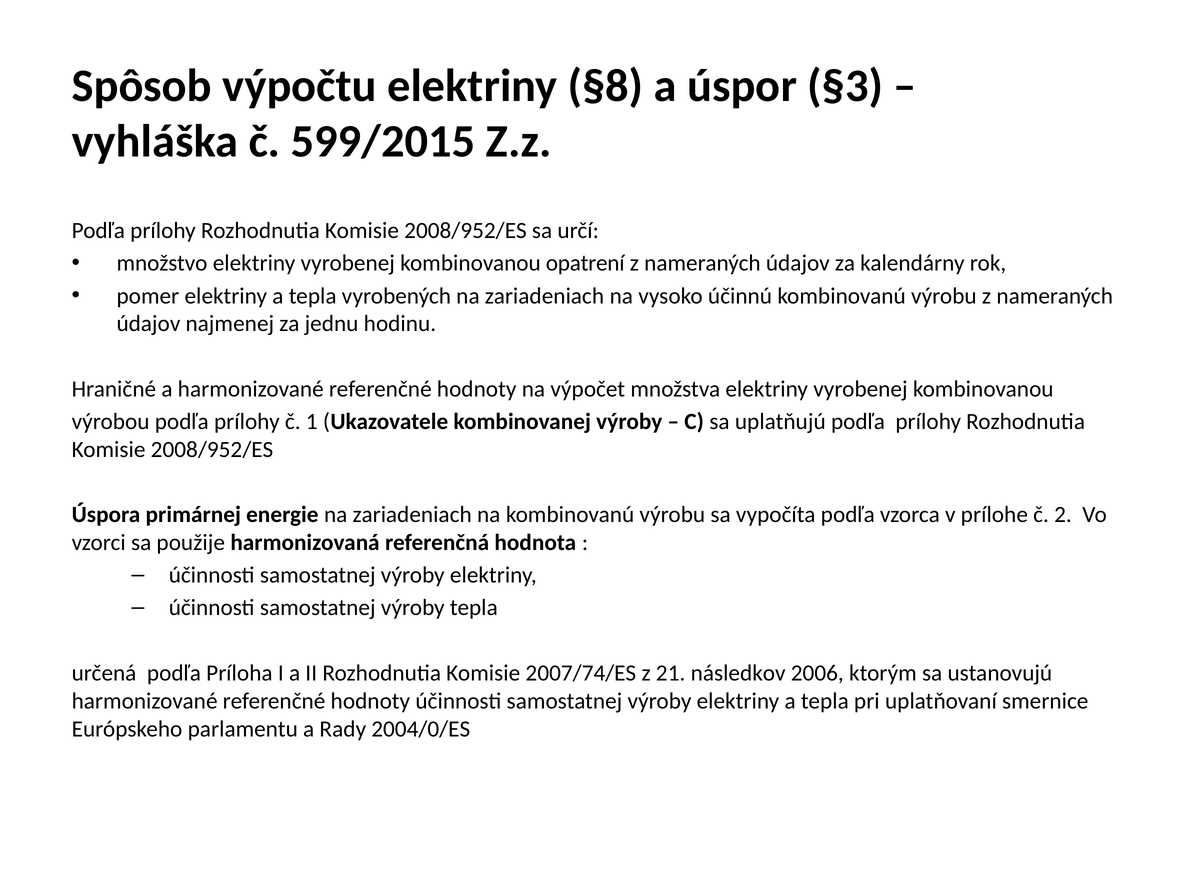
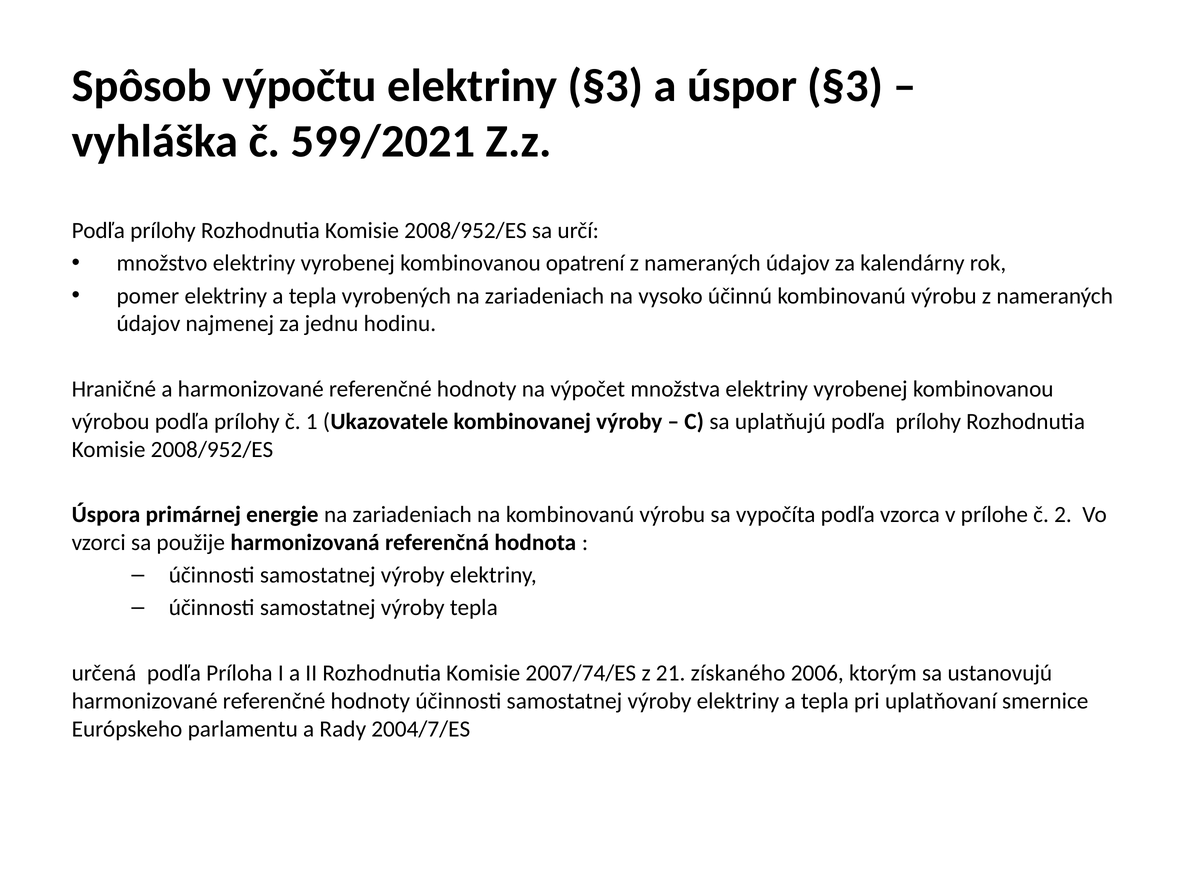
elektriny §8: §8 -> §3
599/2015: 599/2015 -> 599/2021
následkov: následkov -> získaného
2004/0/ES: 2004/0/ES -> 2004/7/ES
